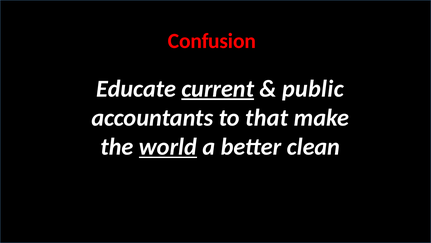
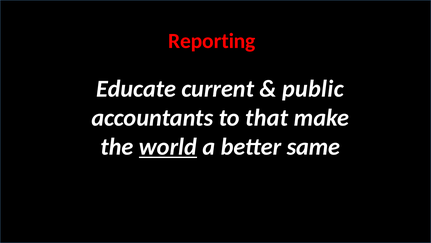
Confusion: Confusion -> Reporting
current underline: present -> none
clean: clean -> same
